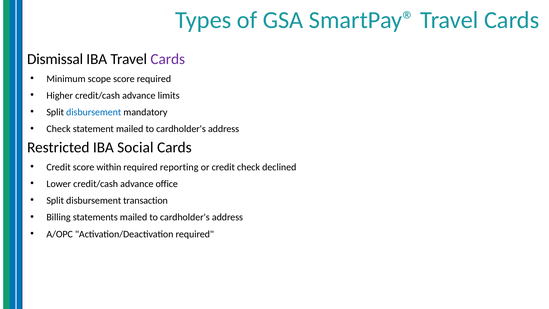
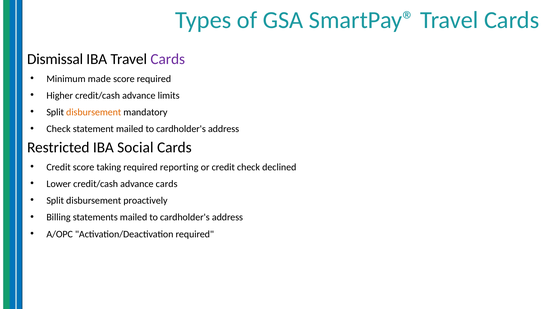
scope: scope -> made
disbursement at (94, 112) colour: blue -> orange
within: within -> taking
advance office: office -> cards
transaction: transaction -> proactively
